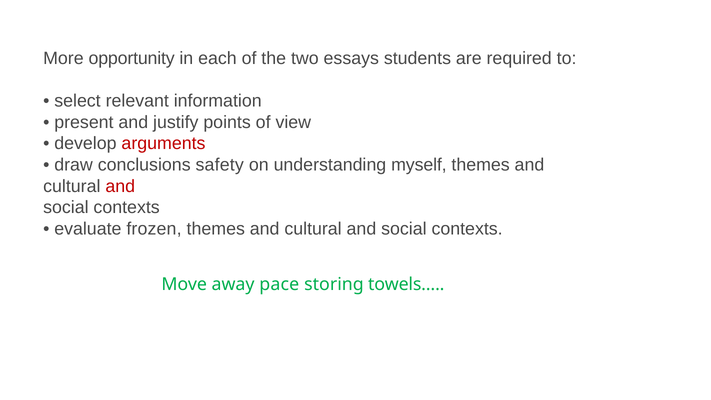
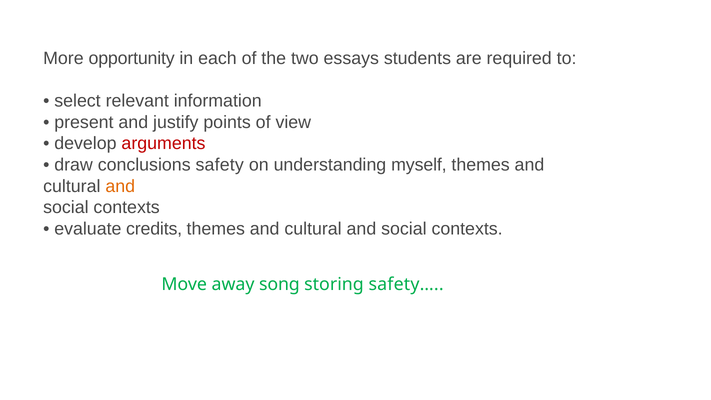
and at (120, 186) colour: red -> orange
frozen: frozen -> credits
pace: pace -> song
towels…: towels… -> safety…
